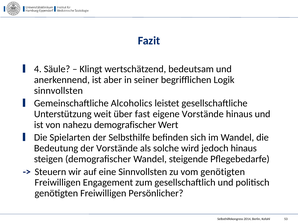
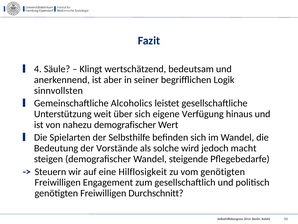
über fast: fast -> sich
eigene Vorstände: Vorstände -> Verfügung
jedoch hinaus: hinaus -> macht
eine Sinnvollsten: Sinnvollsten -> Hilflosigkeit
Persönlicher: Persönlicher -> Durchschnitt
